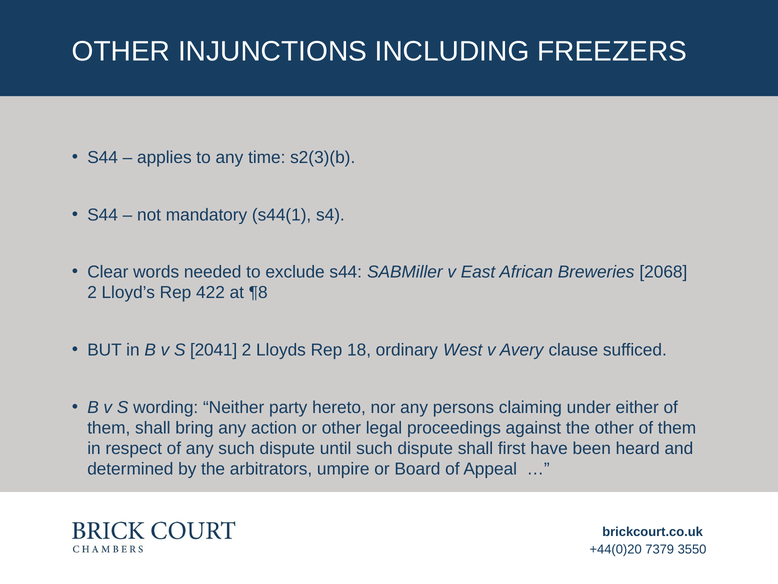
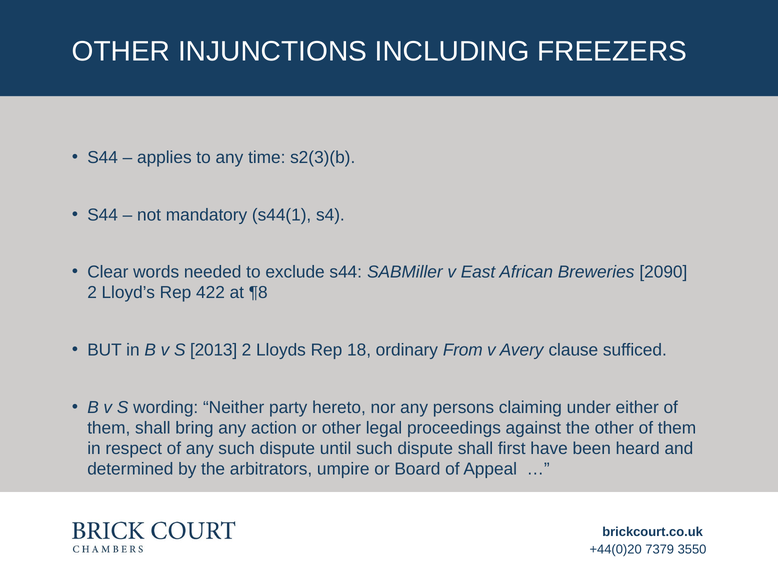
2068: 2068 -> 2090
2041: 2041 -> 2013
West: West -> From
